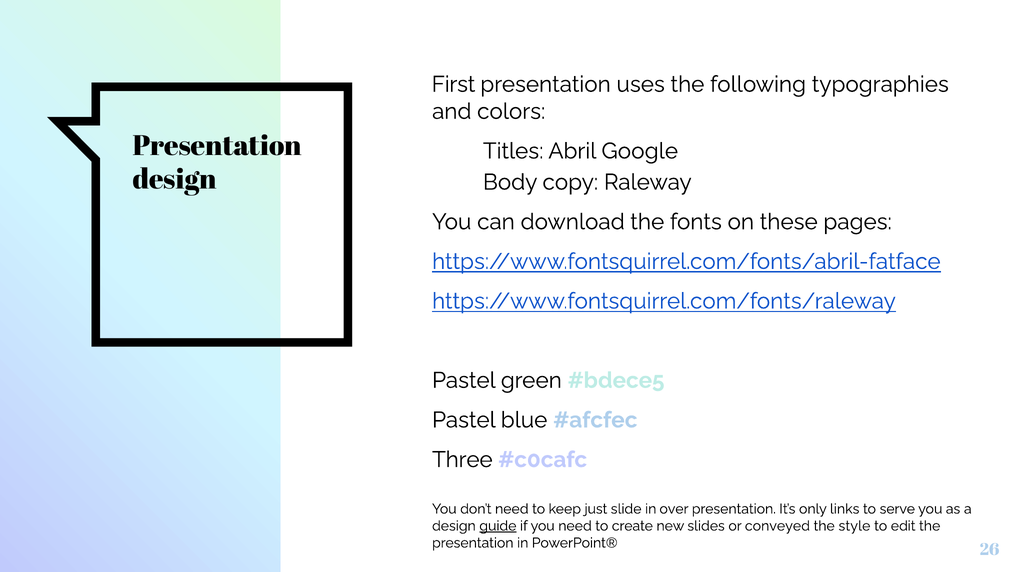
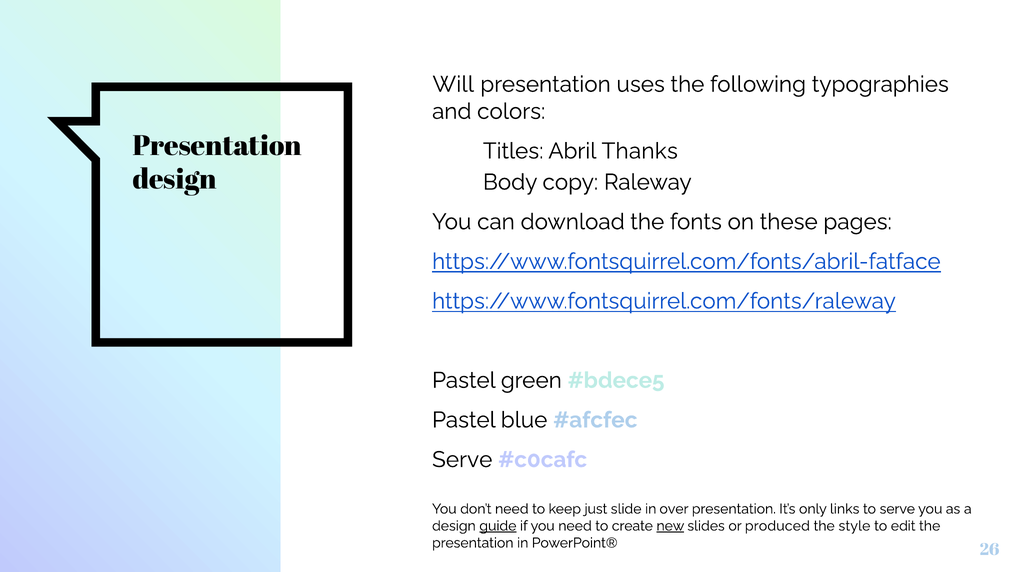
First: First -> Will
Google: Google -> Thanks
Three at (462, 459): Three -> Serve
new underline: none -> present
conveyed: conveyed -> produced
